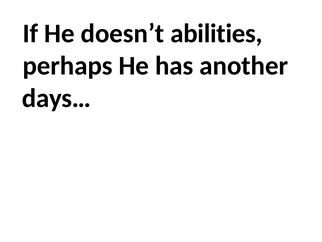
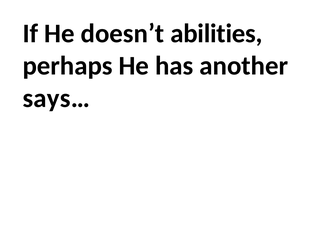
days…: days… -> says…
